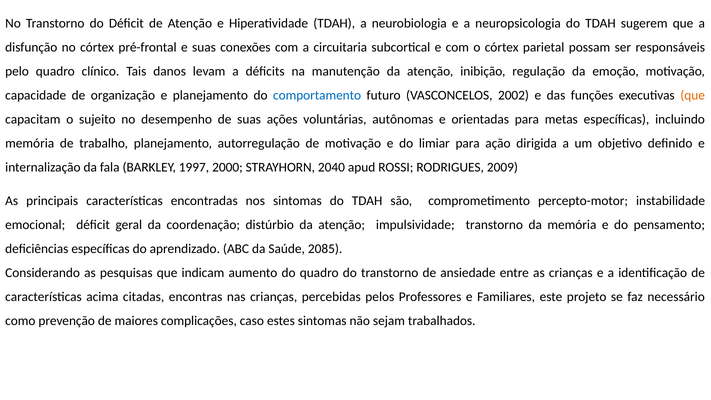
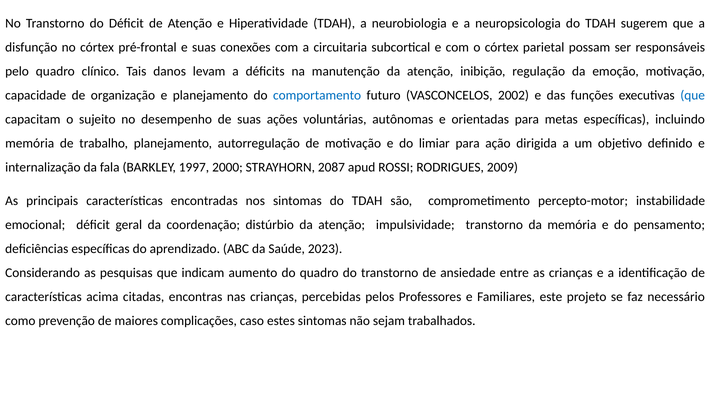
que at (693, 95) colour: orange -> blue
2040: 2040 -> 2087
2085: 2085 -> 2023
